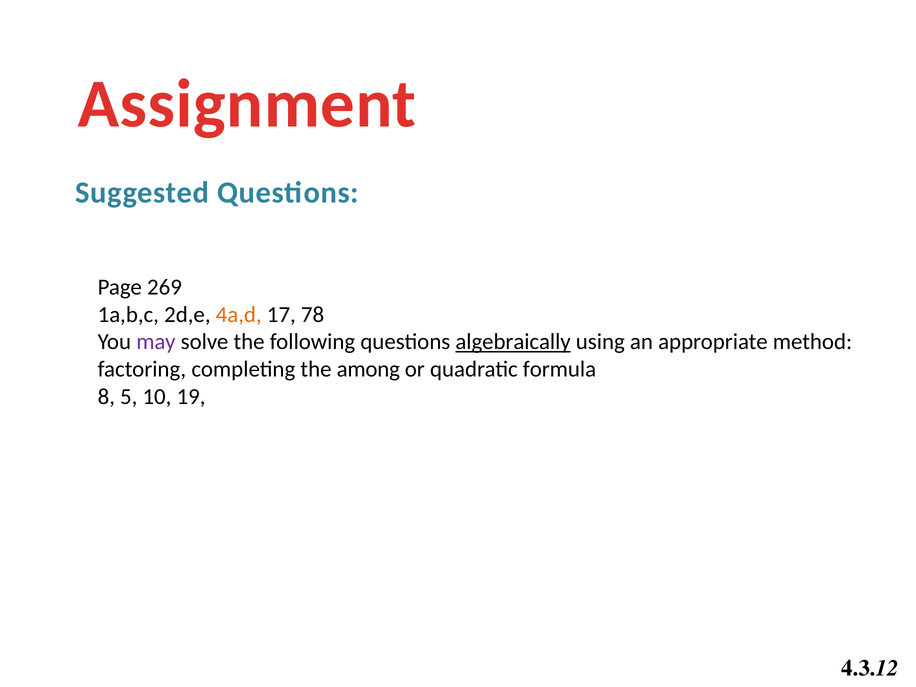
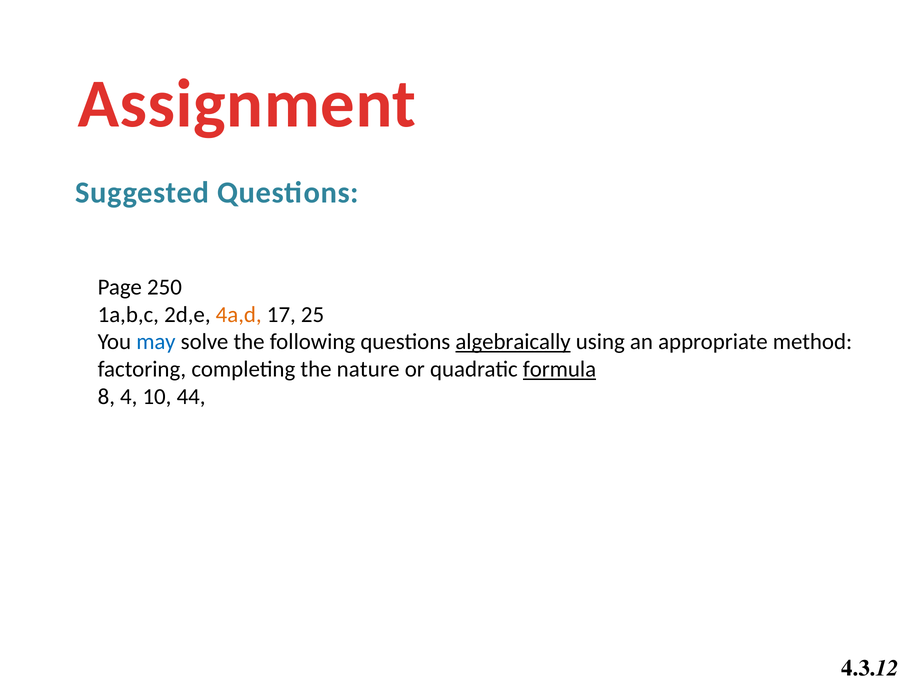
269: 269 -> 250
78: 78 -> 25
may colour: purple -> blue
among: among -> nature
formula underline: none -> present
5: 5 -> 4
19: 19 -> 44
